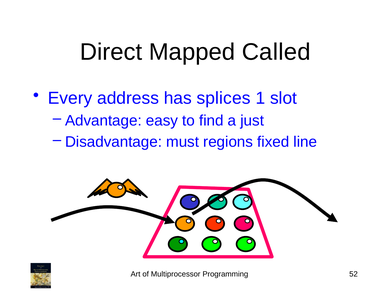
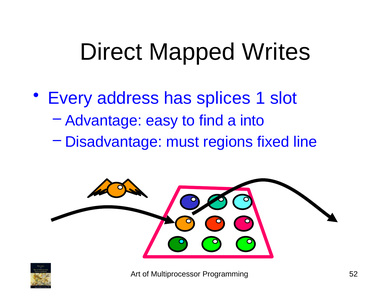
Called: Called -> Writes
just: just -> into
